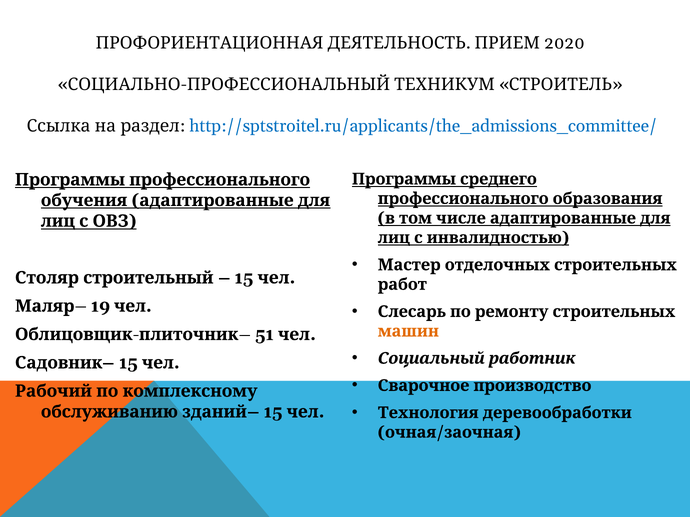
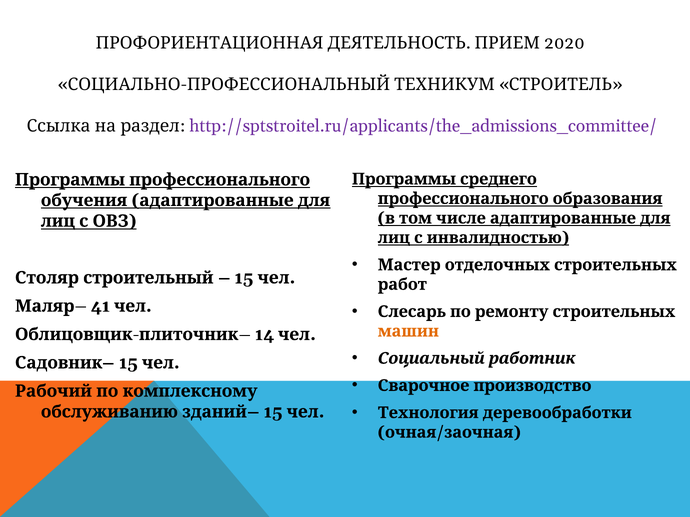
http://sptstroitel.ru/applicants/the_admissions_committee/ colour: blue -> purple
19: 19 -> 41
51: 51 -> 14
